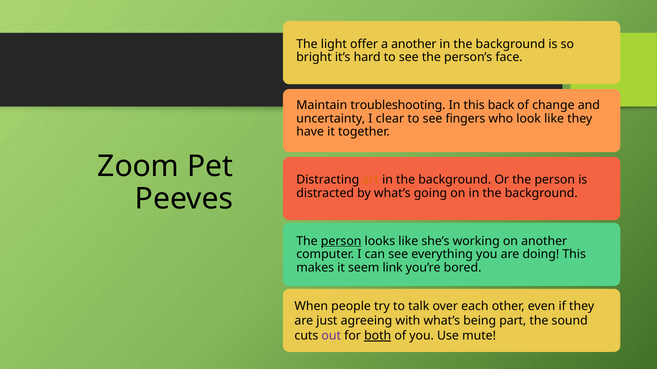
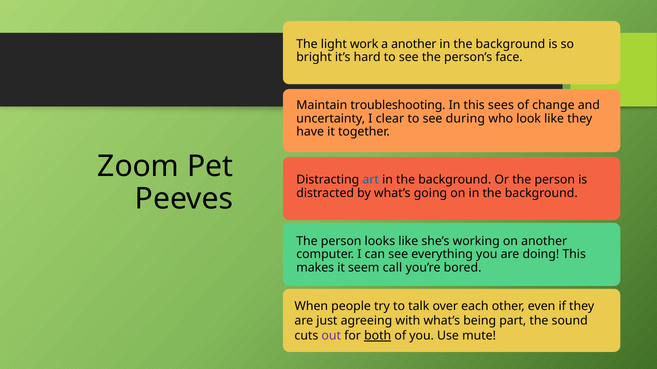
offer: offer -> work
back: back -> sees
fingers: fingers -> during
art colour: orange -> blue
person at (341, 241) underline: present -> none
link: link -> call
